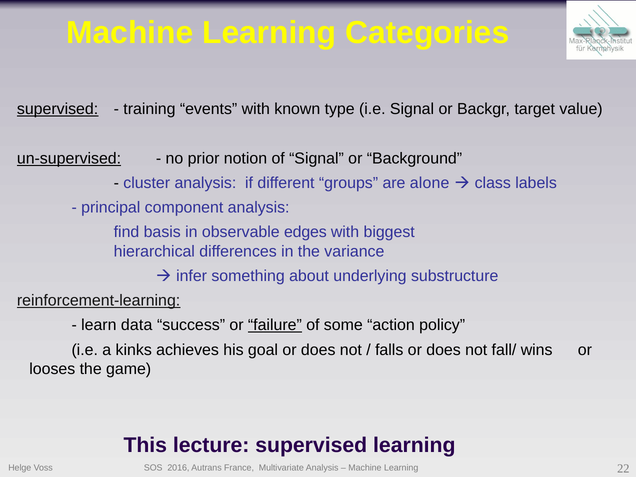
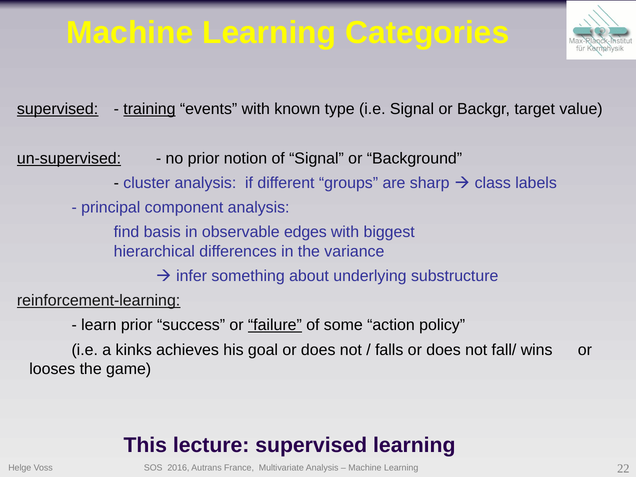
training underline: none -> present
alone: alone -> sharp
learn data: data -> prior
